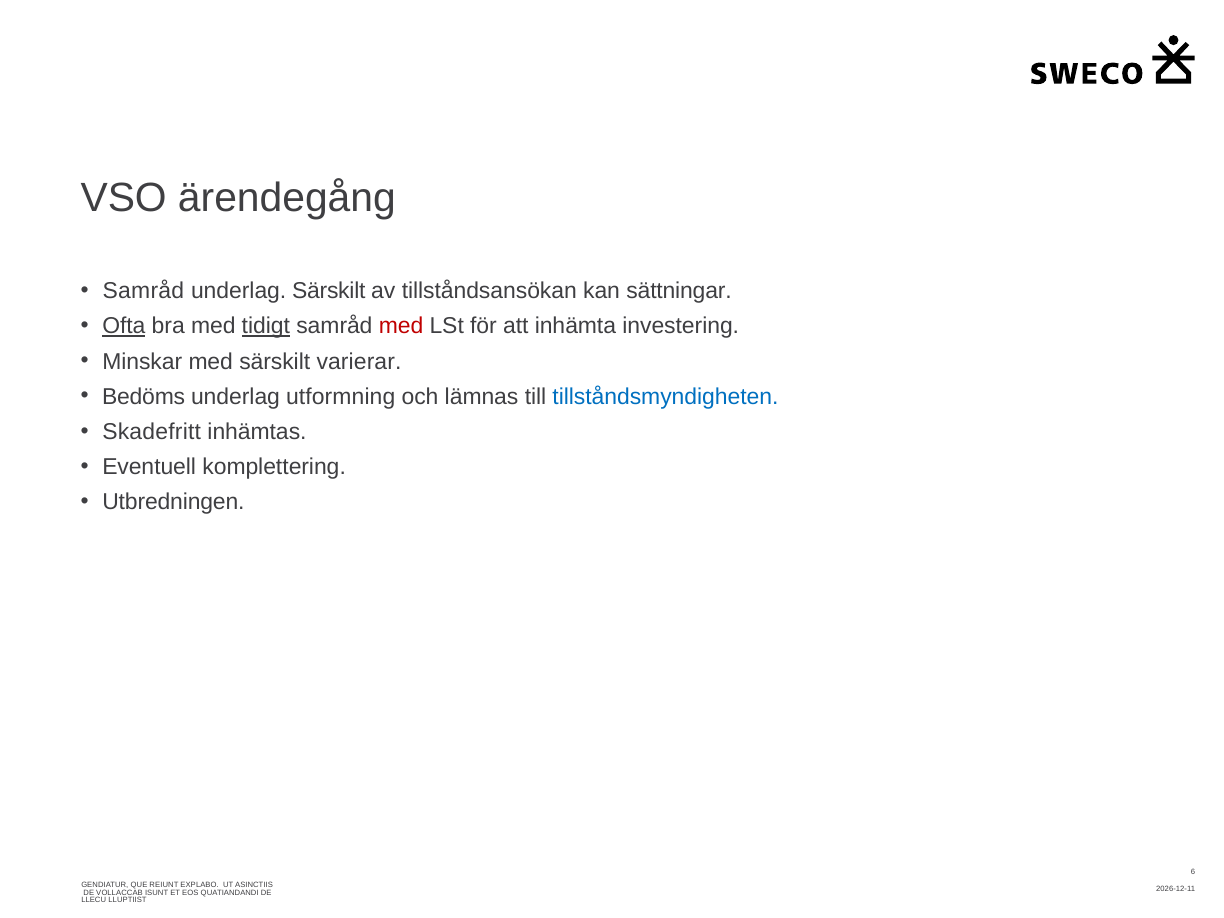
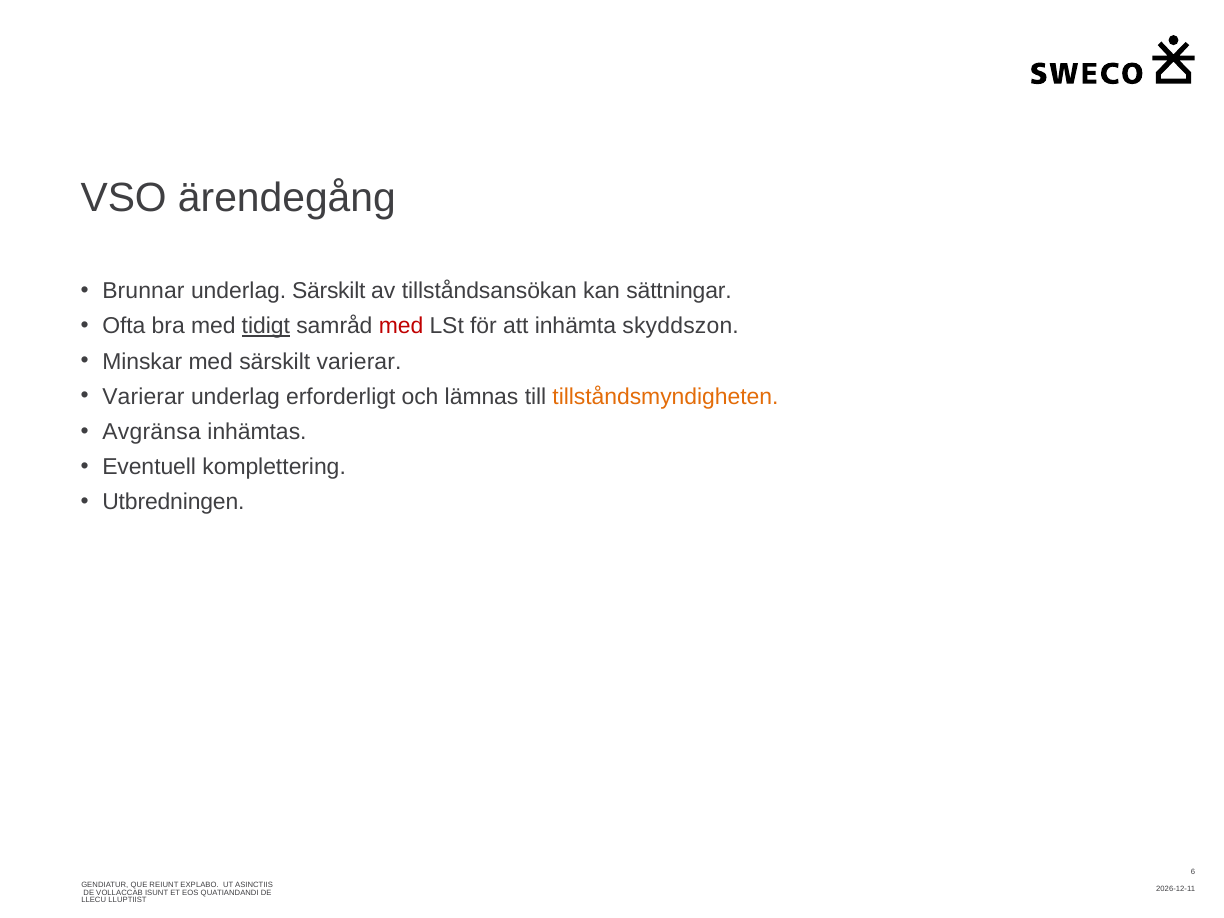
Samråd at (143, 291): Samråd -> Brunnar
Ofta underline: present -> none
investering: investering -> skyddszon
Bedöms at (144, 397): Bedöms -> Varierar
utformning: utformning -> erforderligt
tillståndsmyndigheten colour: blue -> orange
Skadefritt: Skadefritt -> Avgränsa
